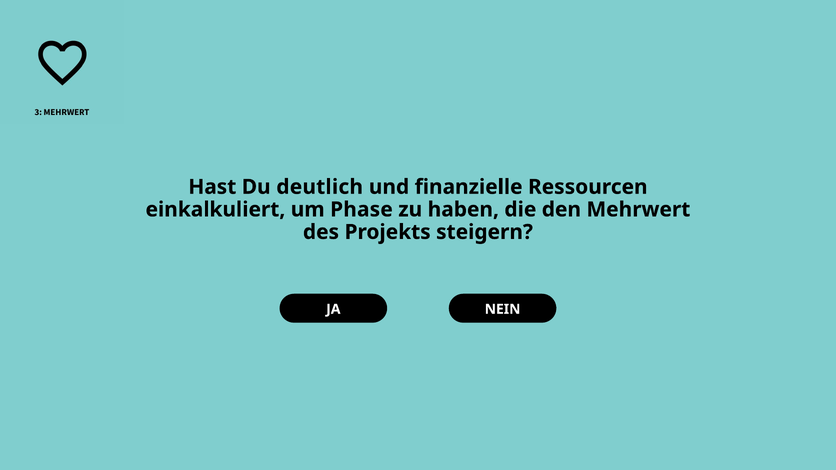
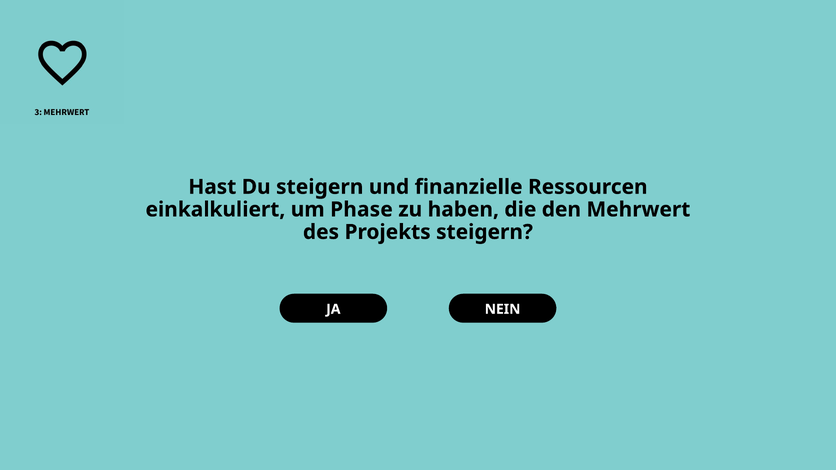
Du deutlich: deutlich -> steigern
